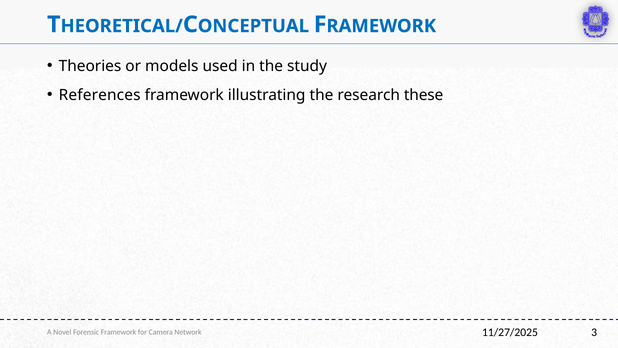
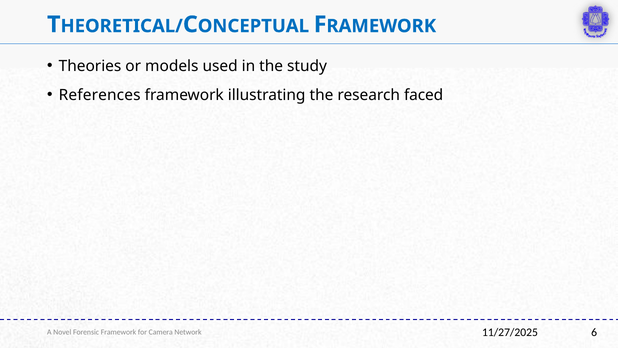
these: these -> faced
3: 3 -> 6
